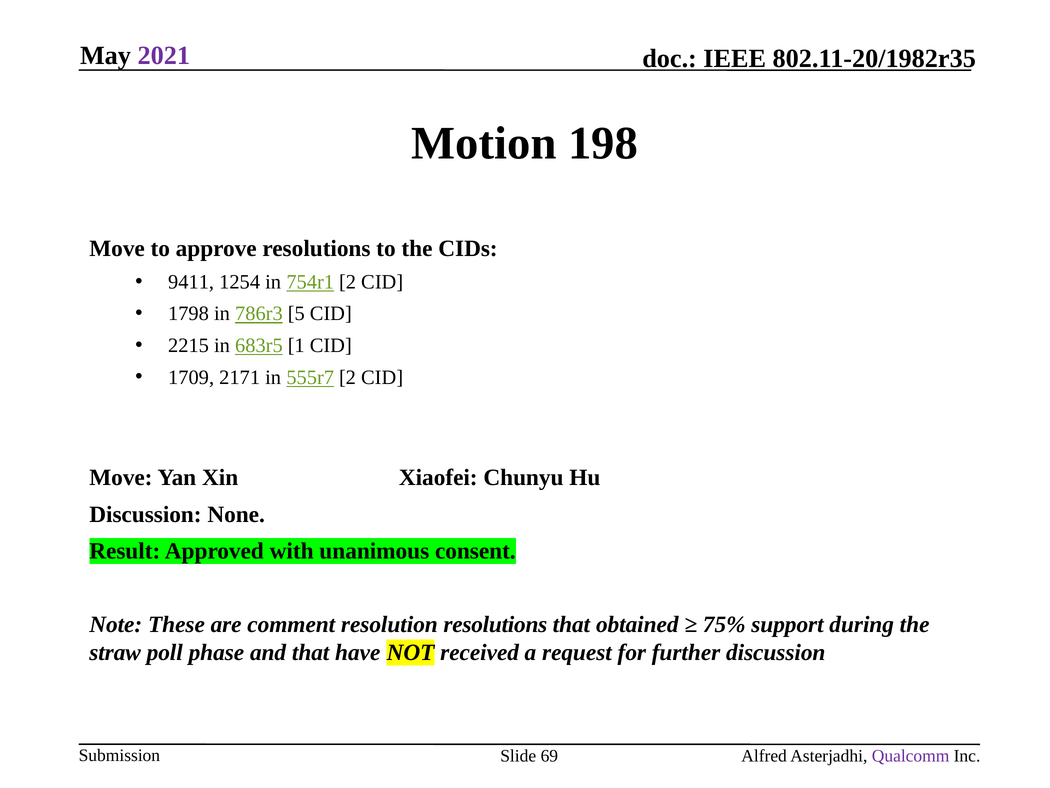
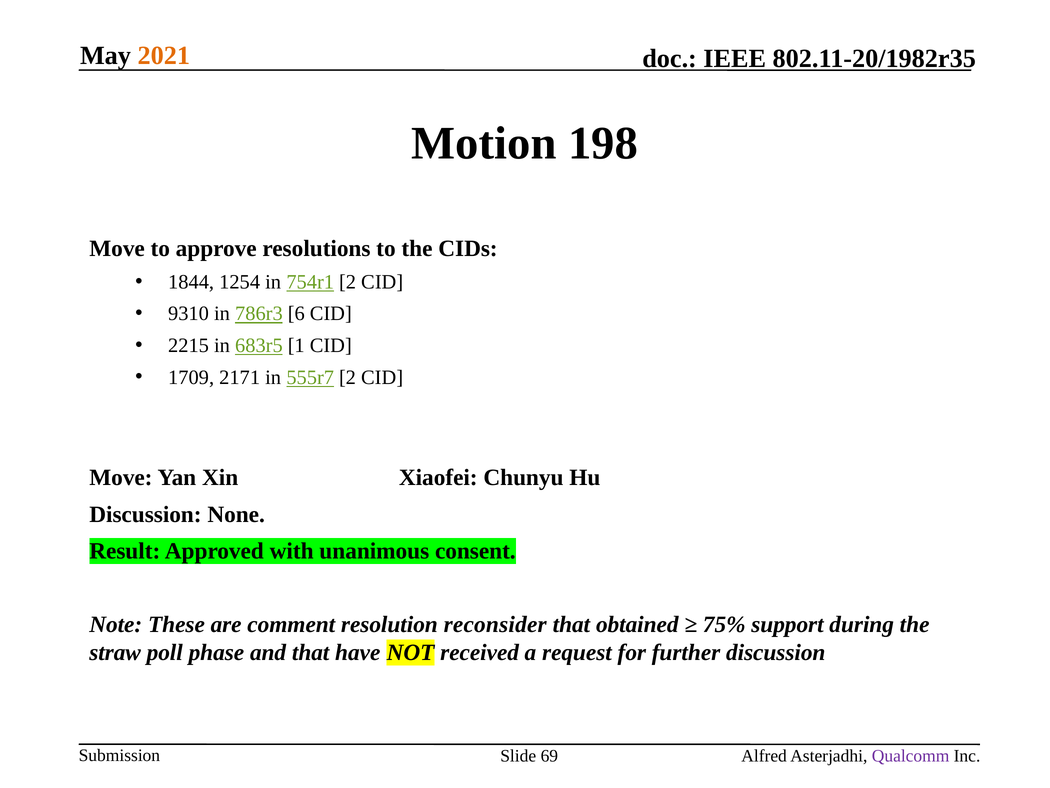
2021 colour: purple -> orange
9411: 9411 -> 1844
1798: 1798 -> 9310
5: 5 -> 6
resolution resolutions: resolutions -> reconsider
